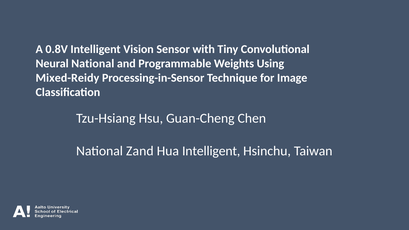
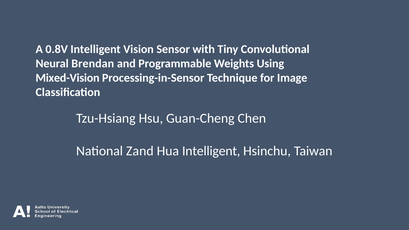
Neural National: National -> Brendan
Mixed-Reidy: Mixed-Reidy -> Mixed-Vision
